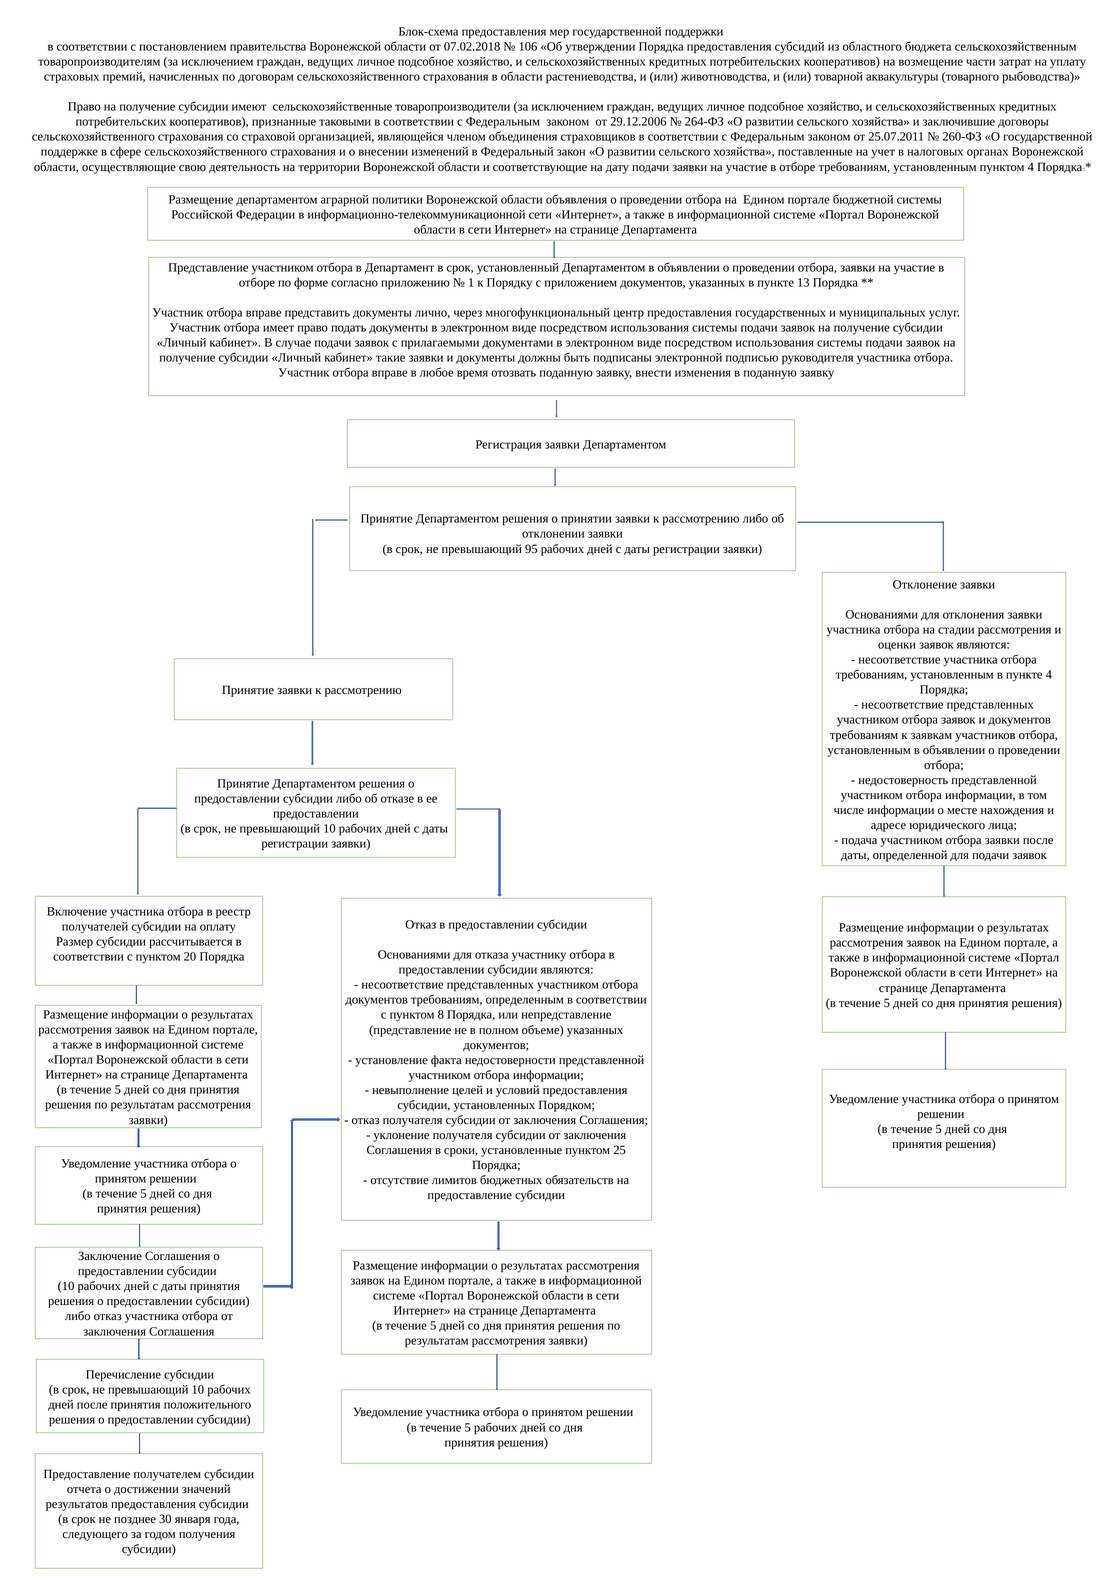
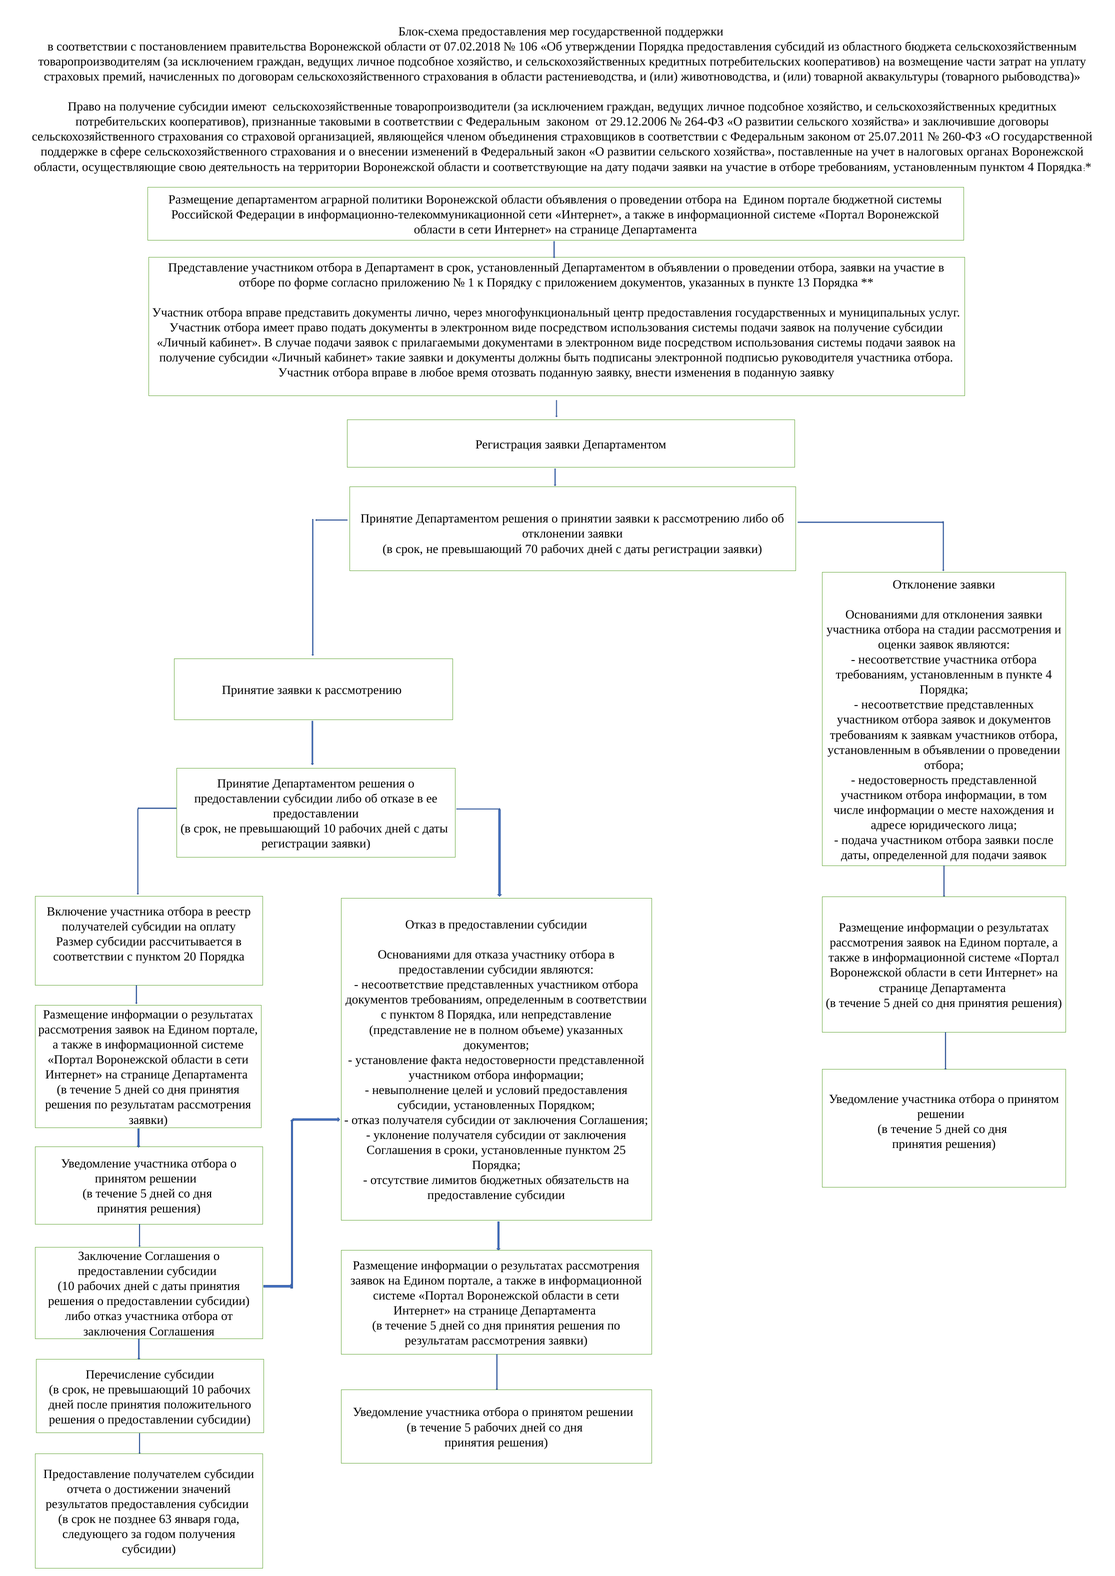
95: 95 -> 70
30: 30 -> 63
